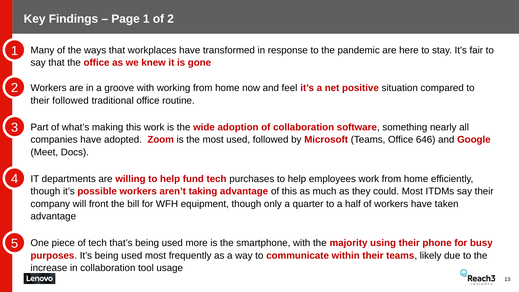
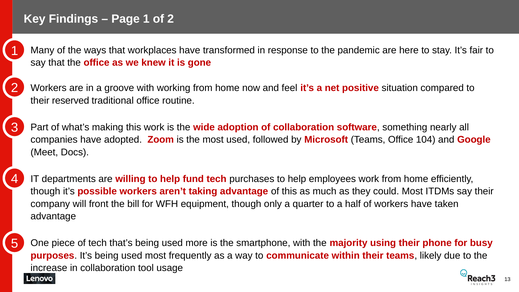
their followed: followed -> reserved
646: 646 -> 104
